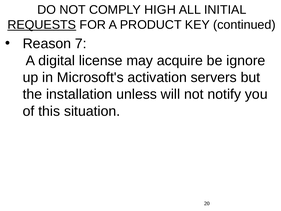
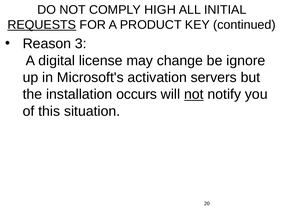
7: 7 -> 3
acquire: acquire -> change
unless: unless -> occurs
not at (194, 94) underline: none -> present
